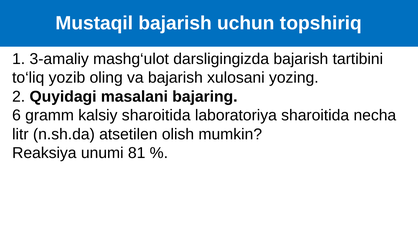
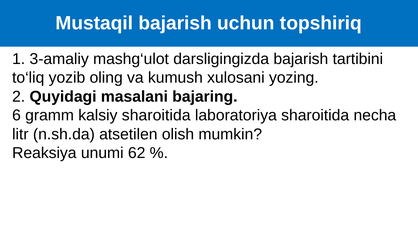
va bajarish: bajarish -> kumush
81: 81 -> 62
